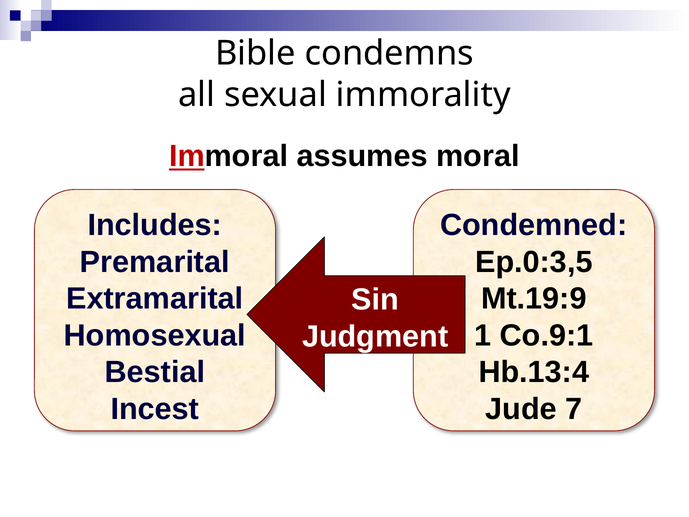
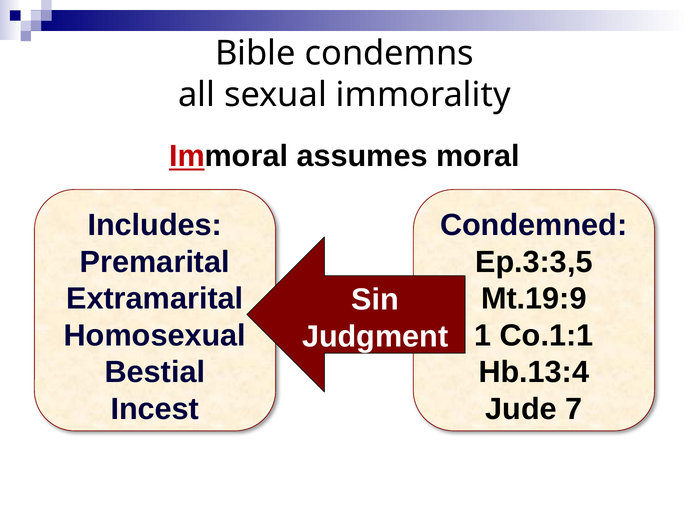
Ep.0:3,5: Ep.0:3,5 -> Ep.3:3,5
Co.9:1: Co.9:1 -> Co.1:1
